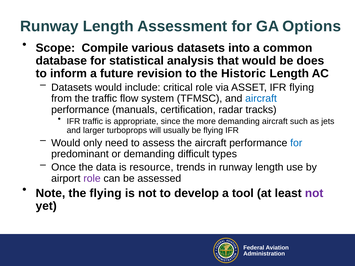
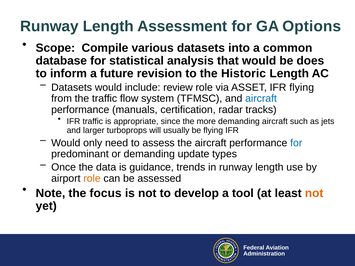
critical: critical -> review
difficult: difficult -> update
resource: resource -> guidance
role at (92, 179) colour: purple -> orange
the flying: flying -> focus
not at (314, 193) colour: purple -> orange
